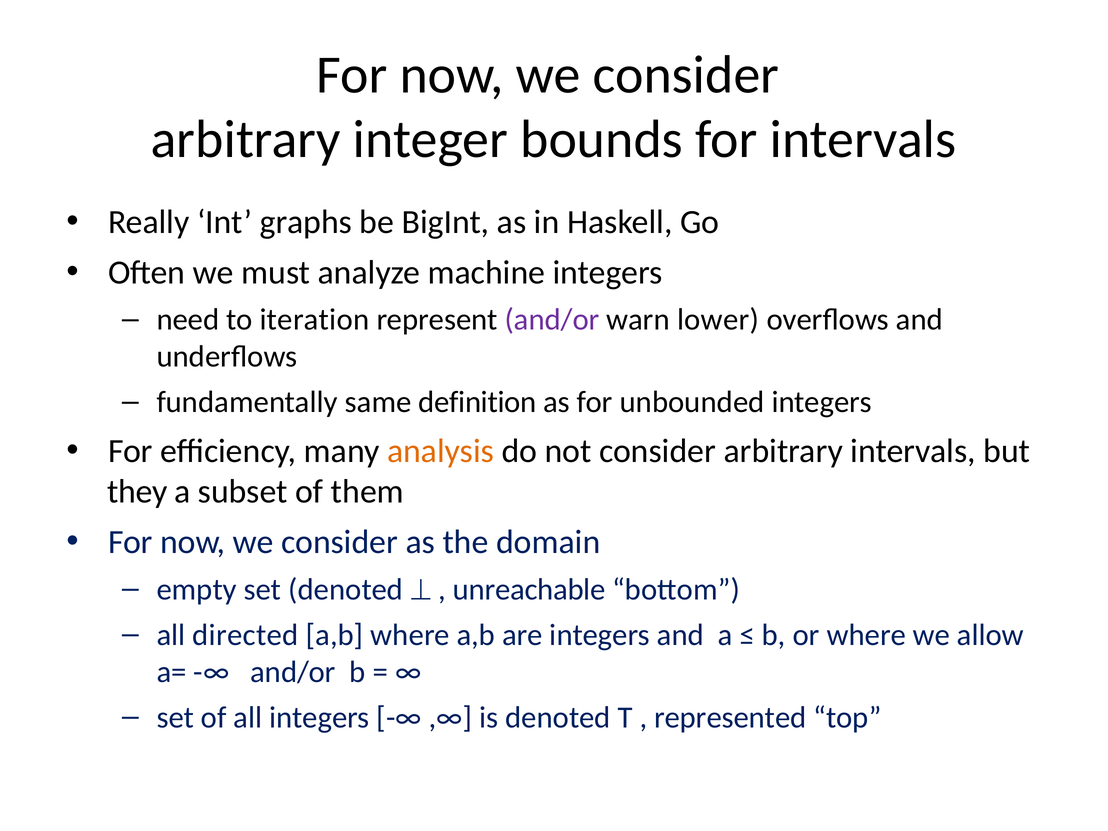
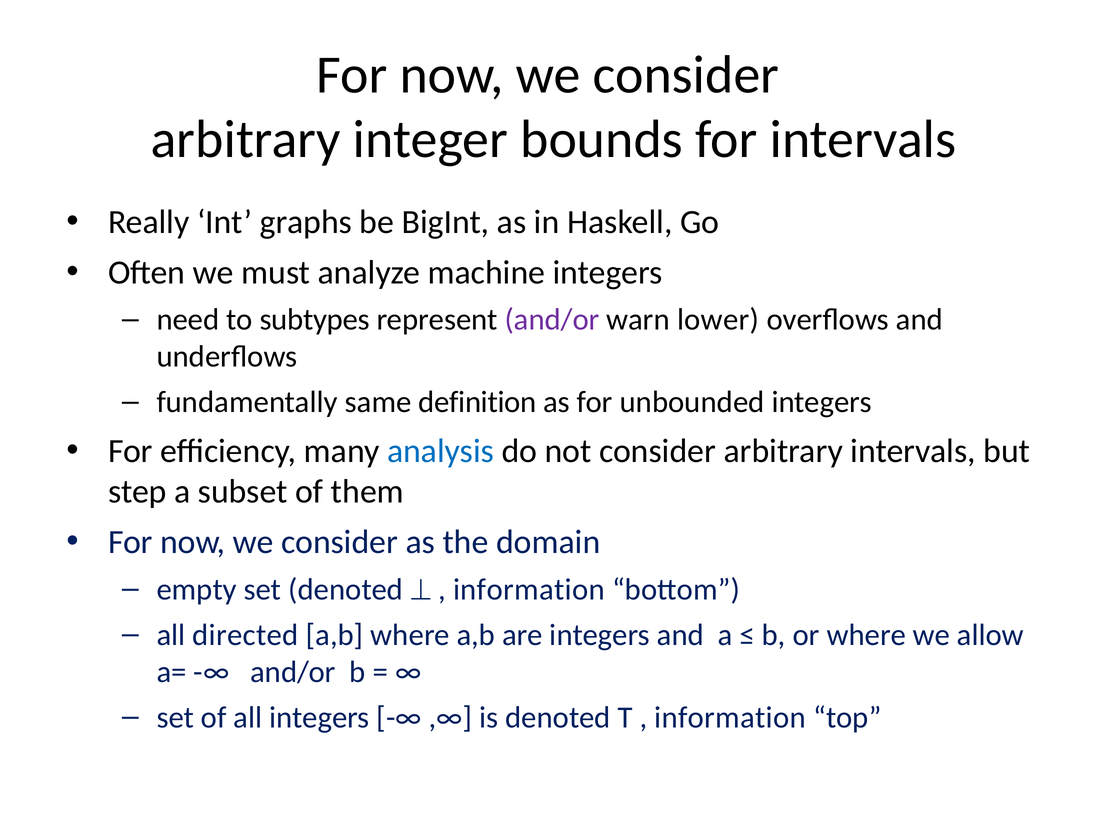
iteration: iteration -> subtypes
analysis colour: orange -> blue
they: they -> step
unreachable at (529, 589): unreachable -> information
represented at (730, 718): represented -> information
